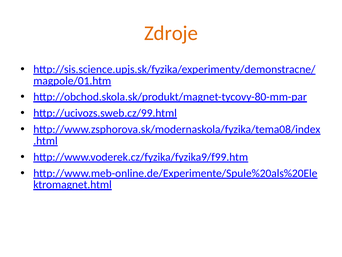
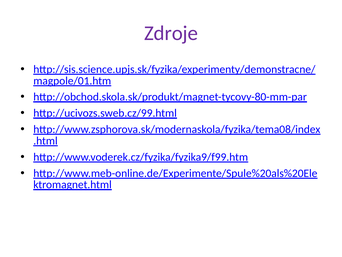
Zdroje colour: orange -> purple
